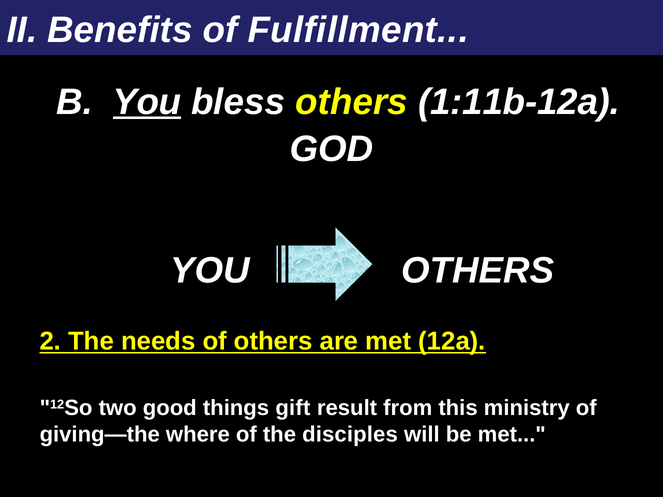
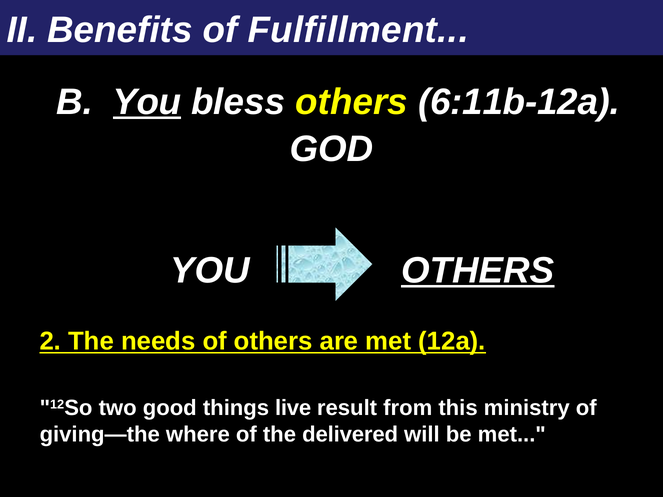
1:11b-12a: 1:11b-12a -> 6:11b-12a
OTHERS at (478, 271) underline: none -> present
gift: gift -> live
disciples: disciples -> delivered
